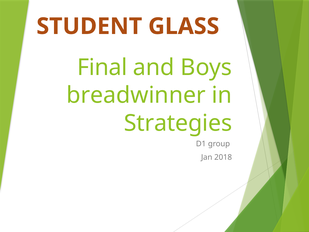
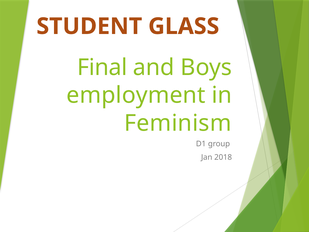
breadwinner: breadwinner -> employment
Strategies: Strategies -> Feminism
